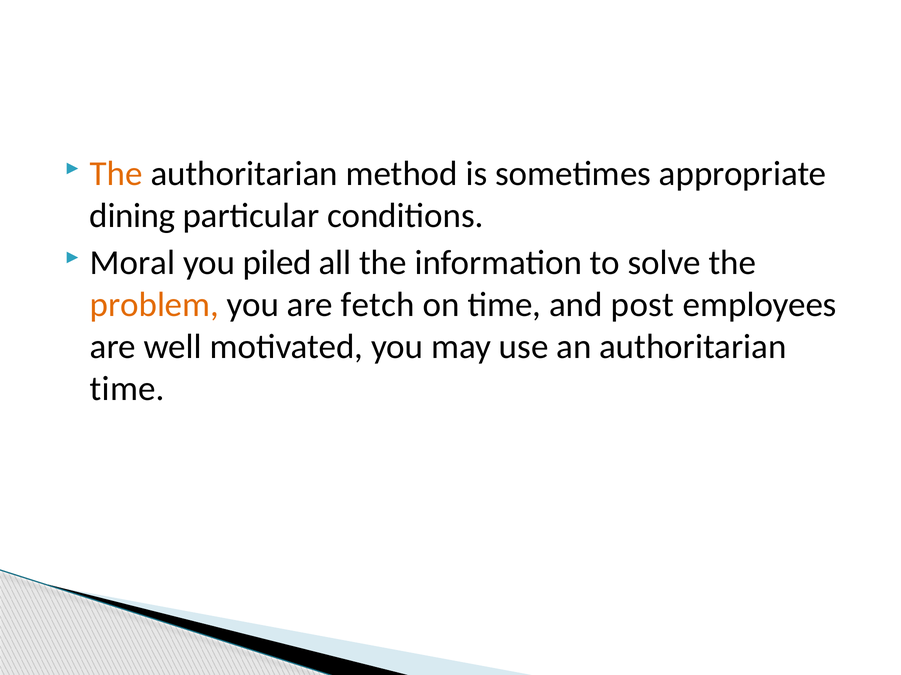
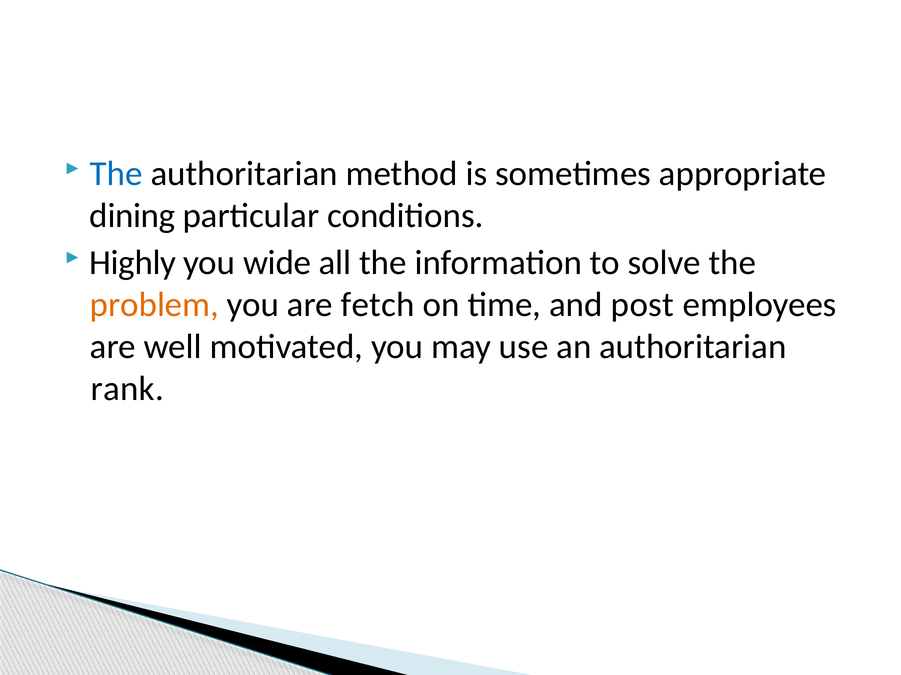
The at (116, 174) colour: orange -> blue
Moral: Moral -> Highly
piled: piled -> wide
time at (127, 389): time -> rank
